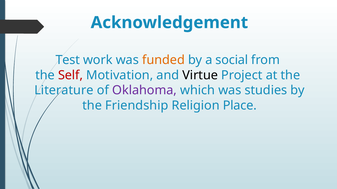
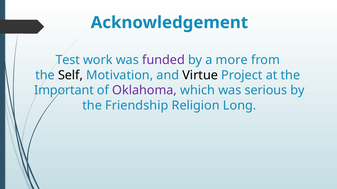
funded colour: orange -> purple
social: social -> more
Self colour: red -> black
Literature: Literature -> Important
studies: studies -> serious
Place: Place -> Long
